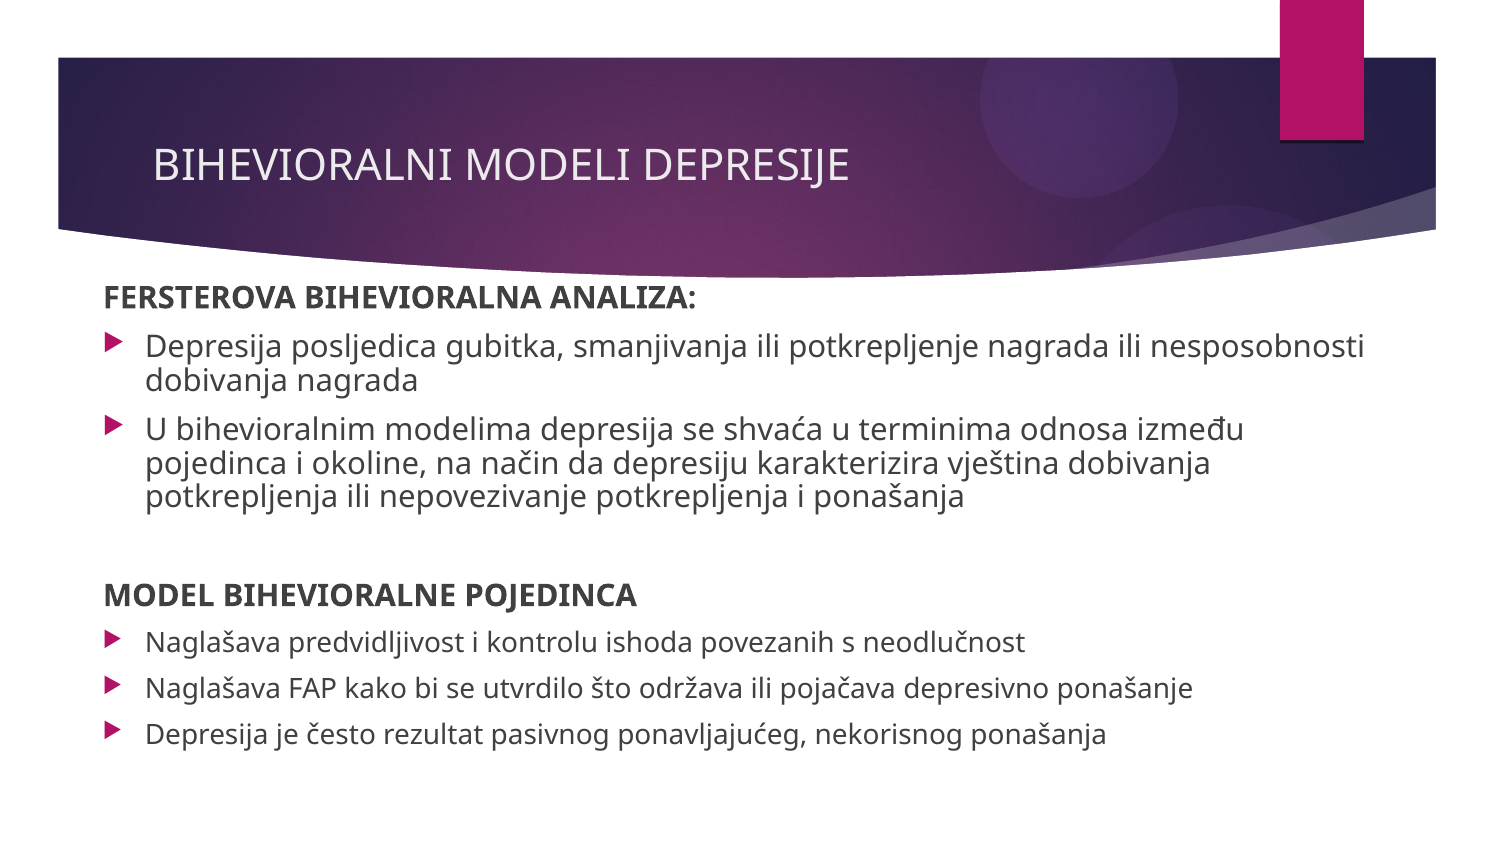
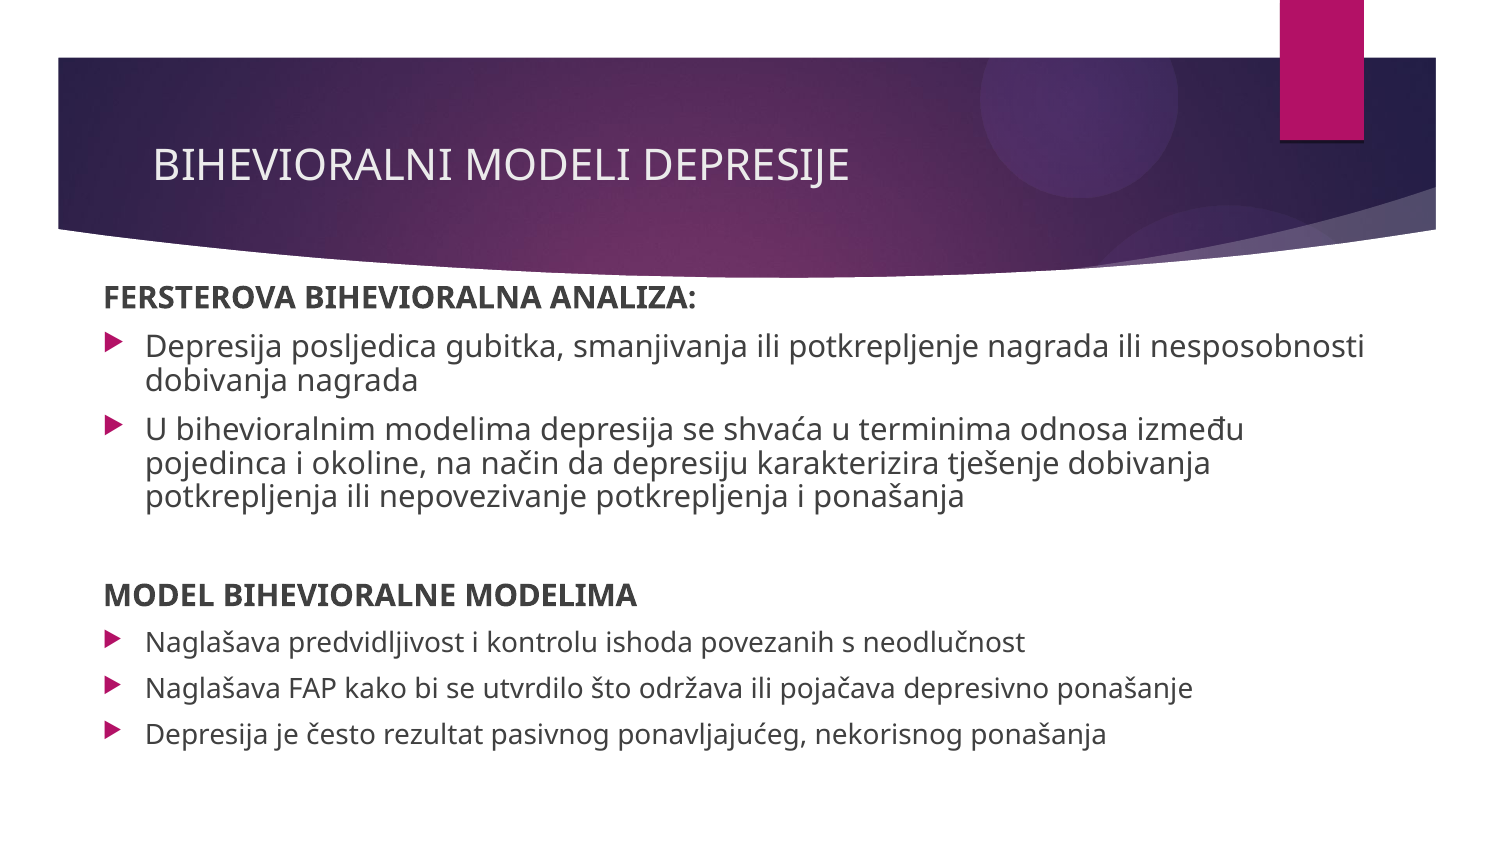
vještina: vještina -> tješenje
BIHEVIORALNE POJEDINCA: POJEDINCA -> MODELIMA
